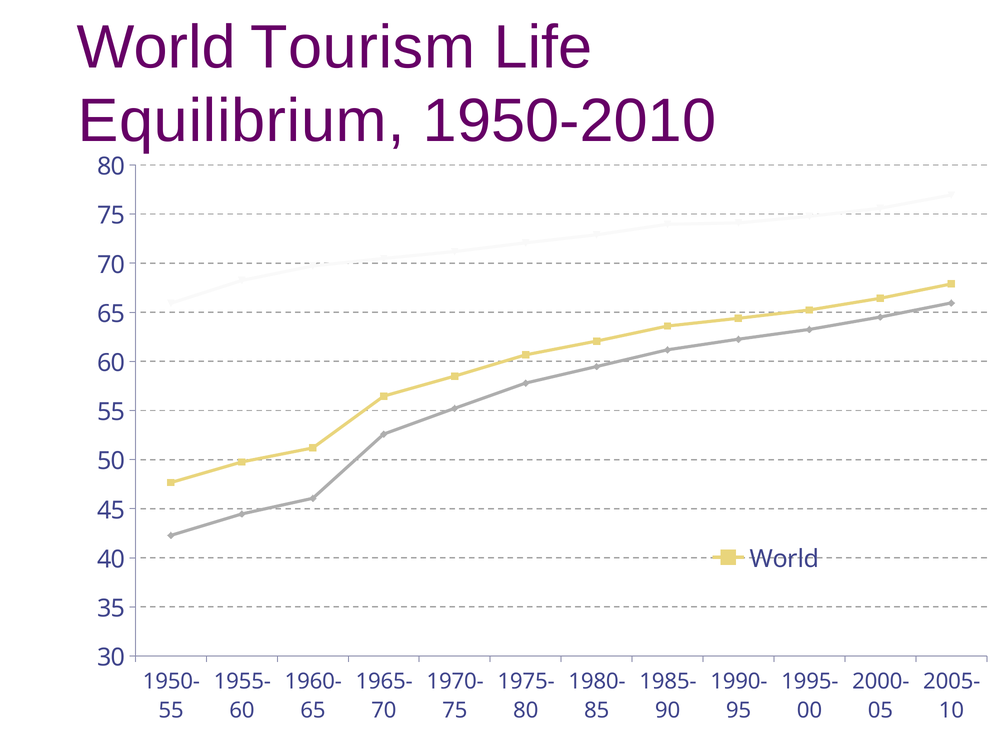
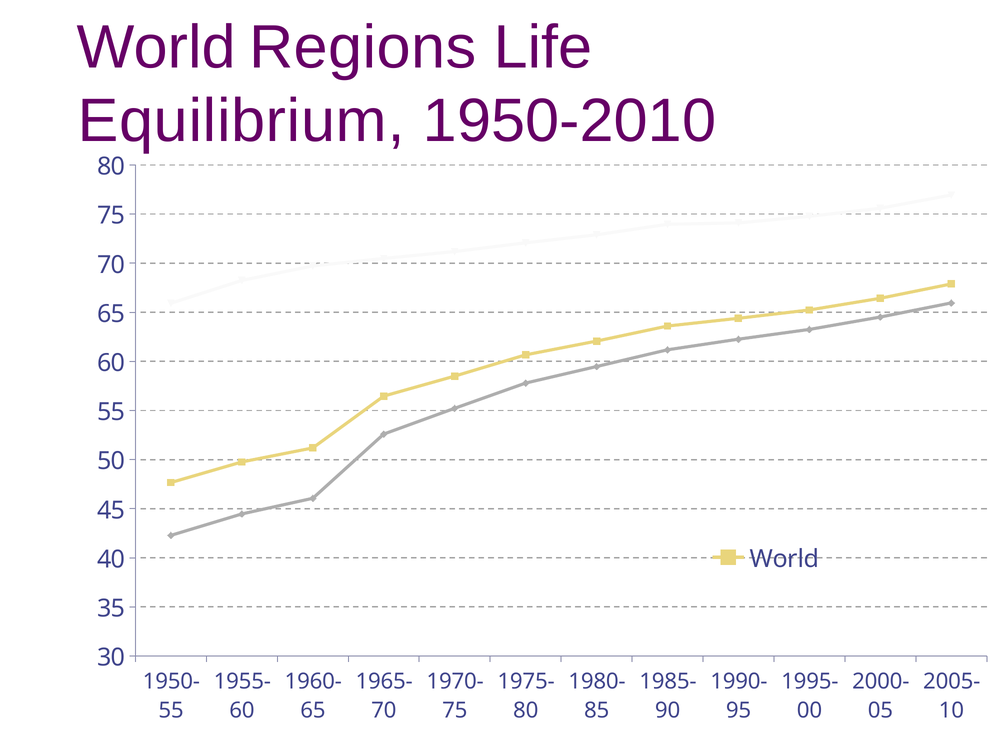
Tourism: Tourism -> Regions
